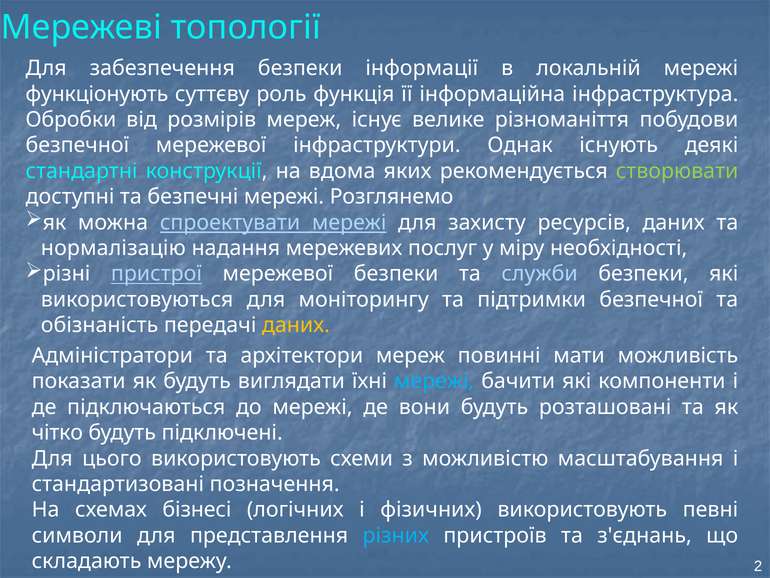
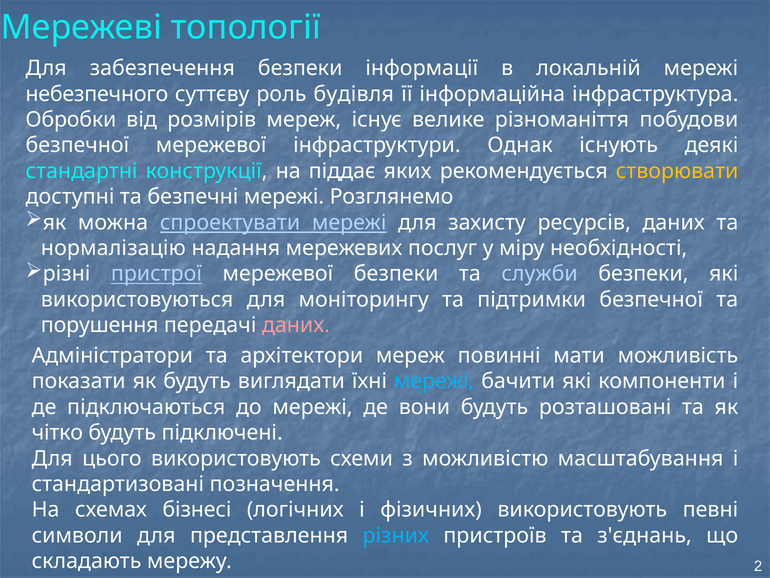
функціонують: функціонують -> небезпечного
функція: функція -> будівля
вдома: вдома -> піддає
створювати colour: light green -> yellow
обізнаність: обізнаність -> порушення
даних at (296, 325) colour: yellow -> pink
